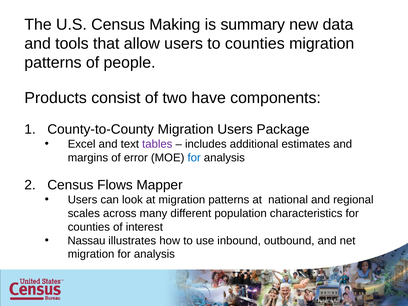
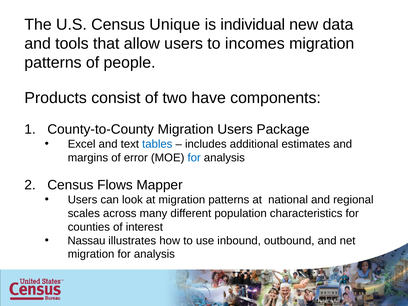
Making: Making -> Unique
summary: summary -> individual
to counties: counties -> incomes
tables colour: purple -> blue
